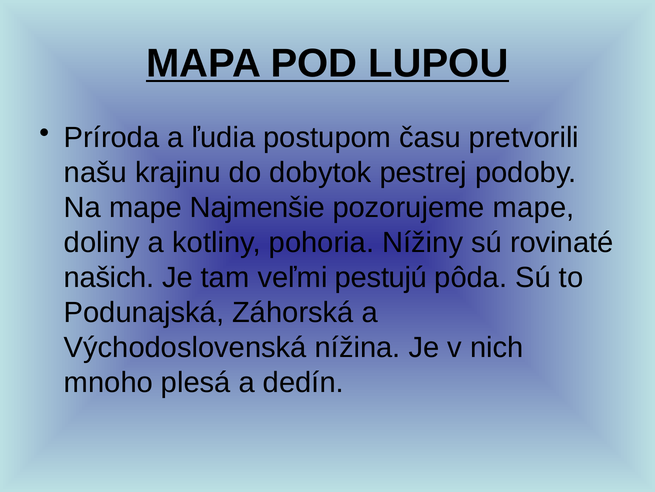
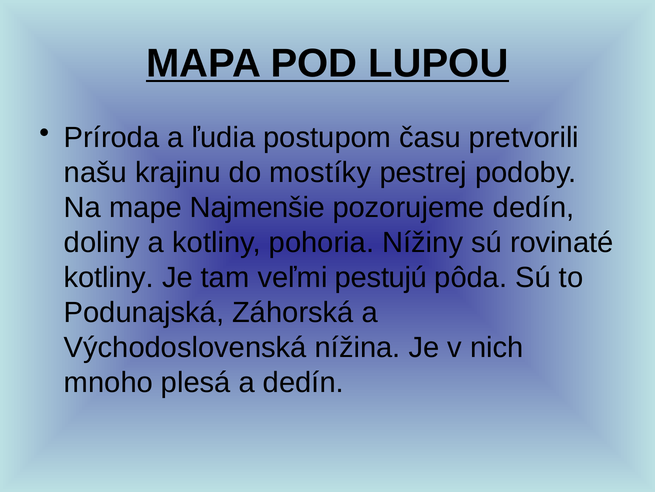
dobytok: dobytok -> mostíky
pozorujeme mape: mape -> dedín
našich at (109, 277): našich -> kotliny
